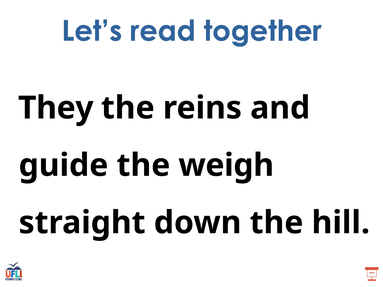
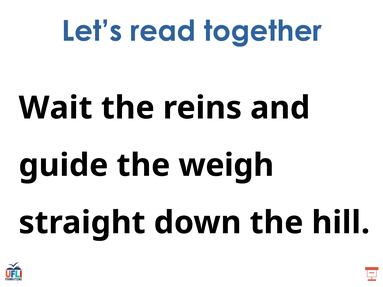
They: They -> Wait
